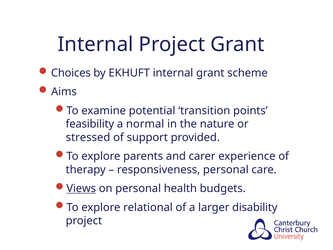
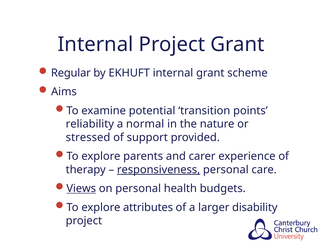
Choices: Choices -> Regular
feasibility: feasibility -> reliability
responsiveness underline: none -> present
relational: relational -> attributes
